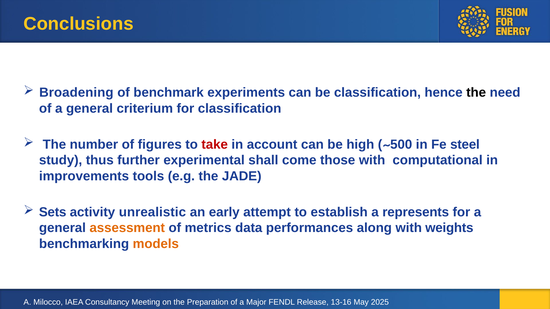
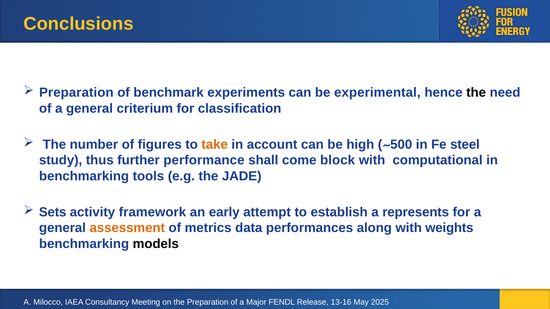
Broadening at (76, 93): Broadening -> Preparation
be classification: classification -> experimental
take colour: red -> orange
experimental: experimental -> performance
those: those -> block
improvements at (84, 176): improvements -> benchmarking
unrealistic: unrealistic -> framework
models colour: orange -> black
